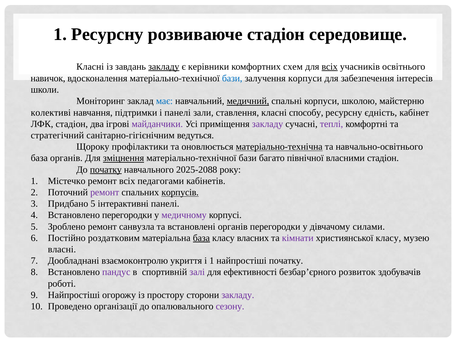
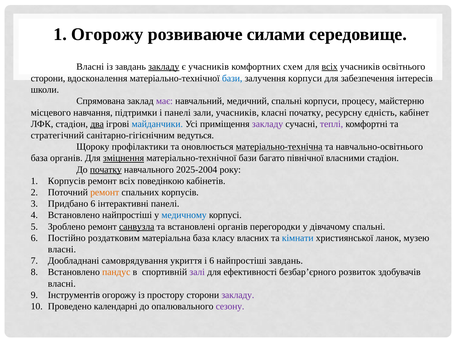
1 Ресурсну: Ресурсну -> Огорожу
розвиваюче стадіон: стадіон -> силами
Класні at (90, 67): Класні -> Власні
є керівники: керівники -> учасників
навичок at (48, 78): навичок -> сторони
Моніторинг: Моніторинг -> Спрямована
має colour: blue -> purple
медичний underline: present -> none
школою: школою -> процесу
колективі: колективі -> місцевого
зали ставлення: ставлення -> учасників
класні способу: способу -> початку
два underline: none -> present
майданчики colour: purple -> blue
2025-2088: 2025-2088 -> 2025-2004
1 Містечко: Містечко -> Корпусів
педагогами: педагогами -> поведінкою
ремонт at (105, 192) colour: purple -> orange
корпусів at (180, 192) underline: present -> none
Придбано 5: 5 -> 6
Встановлено перегородки: перегородки -> найпростіші
медичному colour: purple -> blue
санвузла underline: none -> present
дівчачому силами: силами -> спальні
база at (201, 238) underline: present -> none
кімнати colour: purple -> blue
християнської класу: класу -> ланок
взаємоконтролю: взаємоконтролю -> самоврядування
і 1: 1 -> 6
найпростіші початку: початку -> завдань
пандус colour: purple -> orange
роботі at (62, 284): роботі -> власні
Найпростіші at (74, 295): Найпростіші -> Інструментів
організації: організації -> календарні
